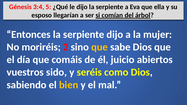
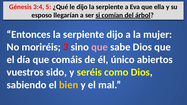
2: 2 -> 3
que at (100, 47) colour: yellow -> pink
juicio: juicio -> único
